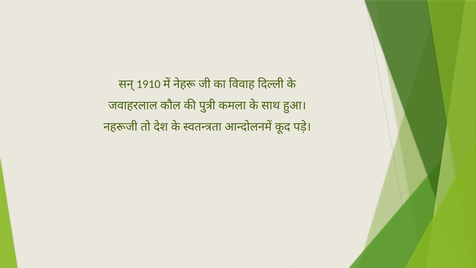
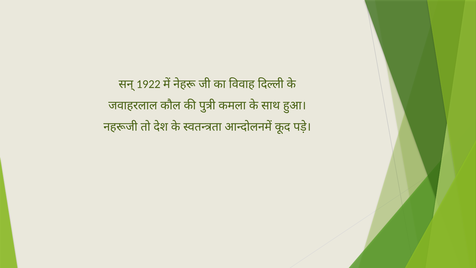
1910: 1910 -> 1922
